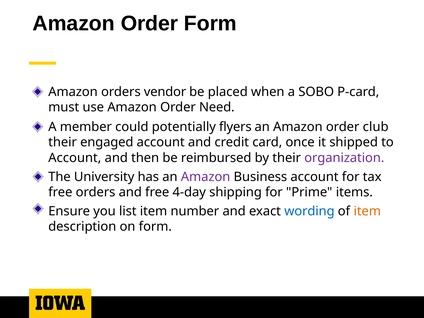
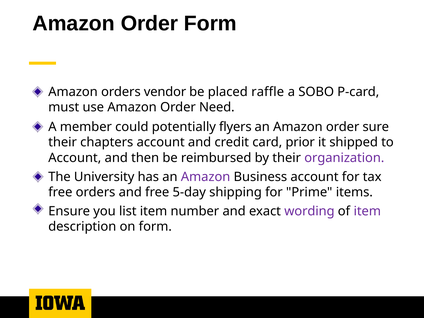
when: when -> raffle
club: club -> sure
engaged: engaged -> chapters
once: once -> prior
4-day: 4-day -> 5-day
wording colour: blue -> purple
item at (367, 211) colour: orange -> purple
